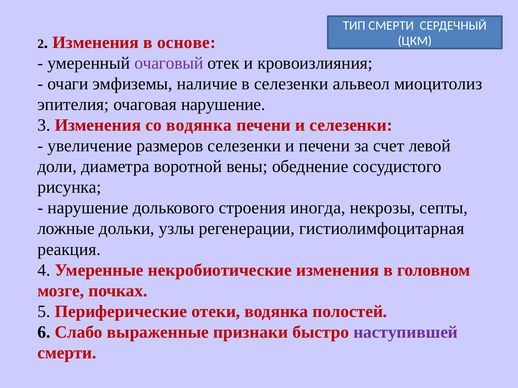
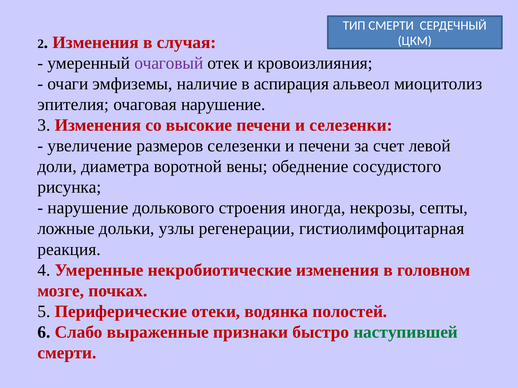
основе: основе -> случая
в селезенки: селезенки -> аспирация
со водянка: водянка -> высокие
наступившей colour: purple -> green
